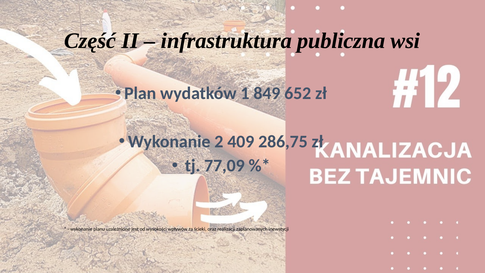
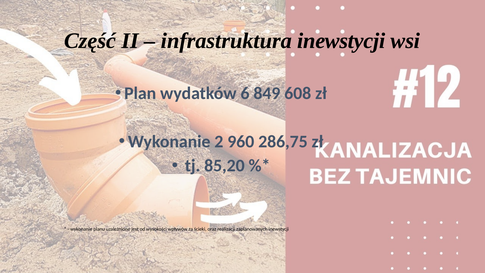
infrastruktura publiczna: publiczna -> inewstycji
1: 1 -> 6
652: 652 -> 608
409: 409 -> 960
77,09: 77,09 -> 85,20
